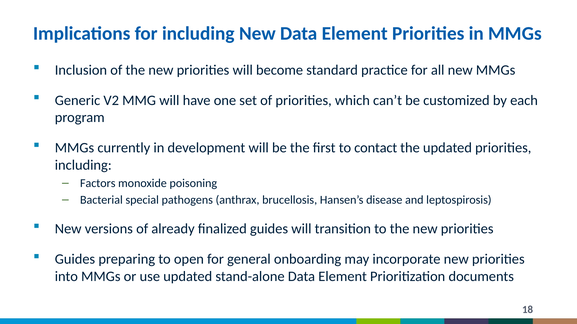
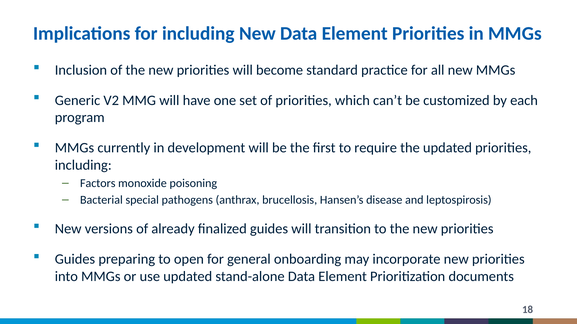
contact: contact -> require
